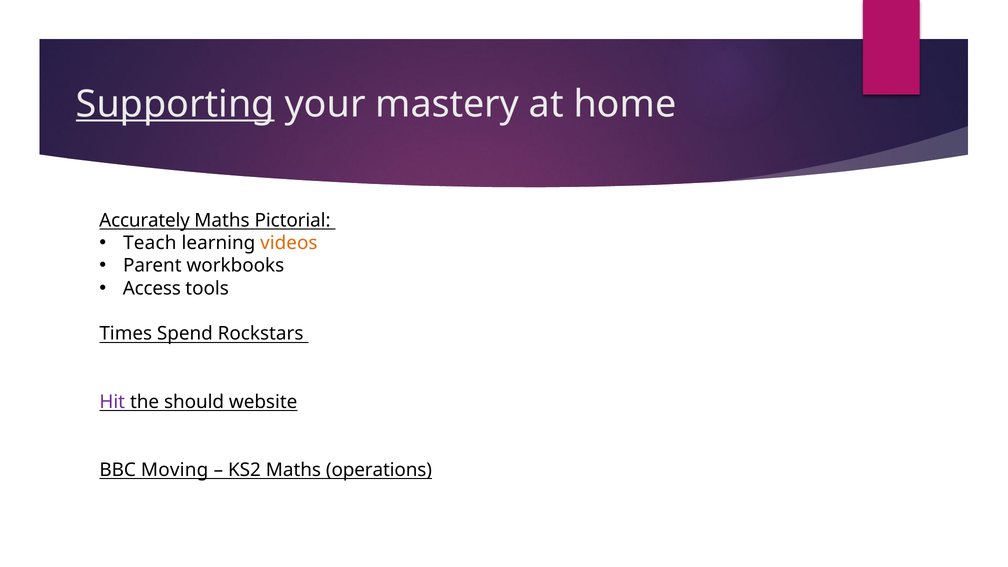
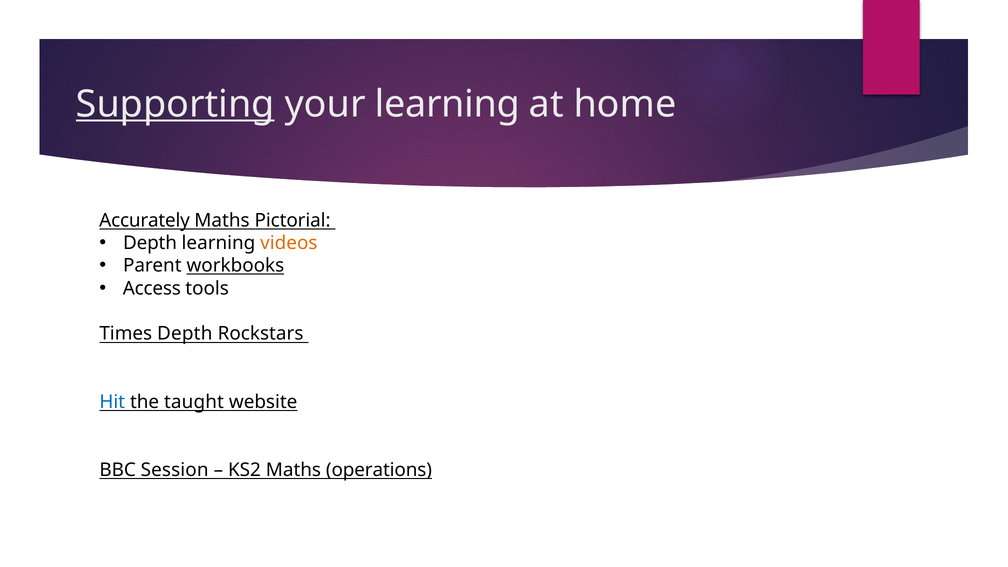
your mastery: mastery -> learning
Teach at (150, 243): Teach -> Depth
workbooks underline: none -> present
Times Spend: Spend -> Depth
Hit colour: purple -> blue
should: should -> taught
Moving: Moving -> Session
